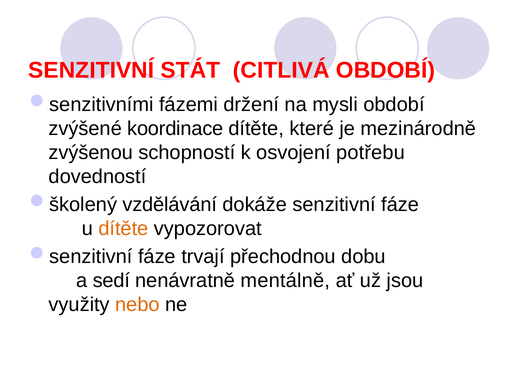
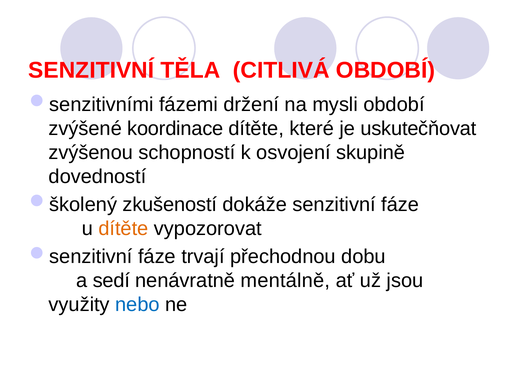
STÁT: STÁT -> TĚLA
mezinárodně: mezinárodně -> uskutečňovat
potřebu: potřebu -> skupině
vzdělávání: vzdělávání -> zkušeností
nebo colour: orange -> blue
